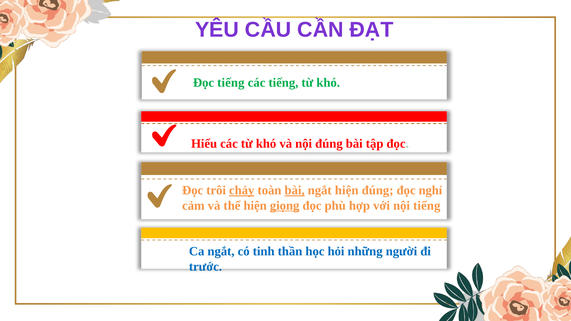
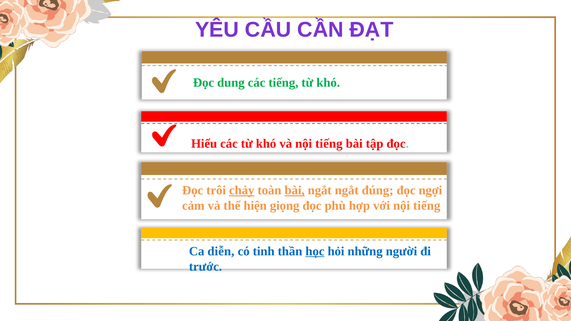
Đọc tiếng: tiếng -> dung
và nội đúng: đúng -> tiếng
ngắt hiện: hiện -> ngắt
nghỉ: nghỉ -> ngợi
giọng underline: present -> none
Ca ngắt: ngắt -> diễn
học underline: none -> present
